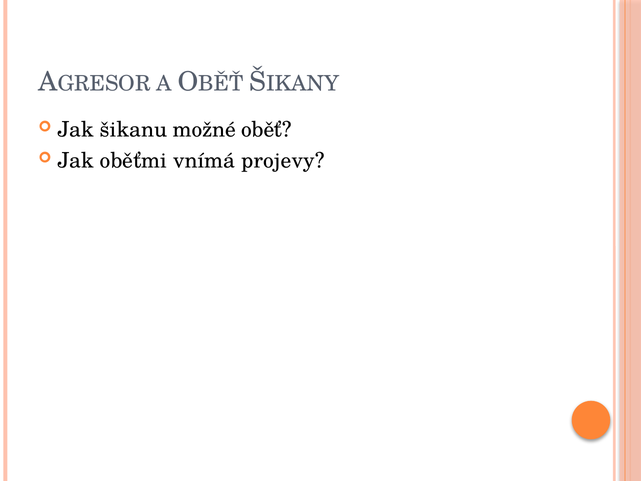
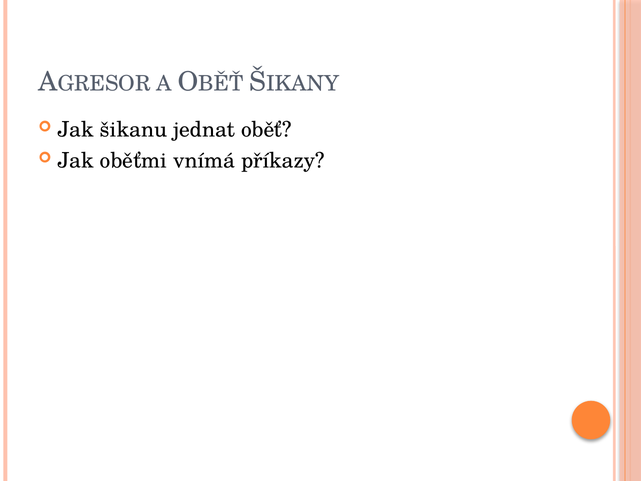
možné: možné -> jednat
projevy: projevy -> příkazy
